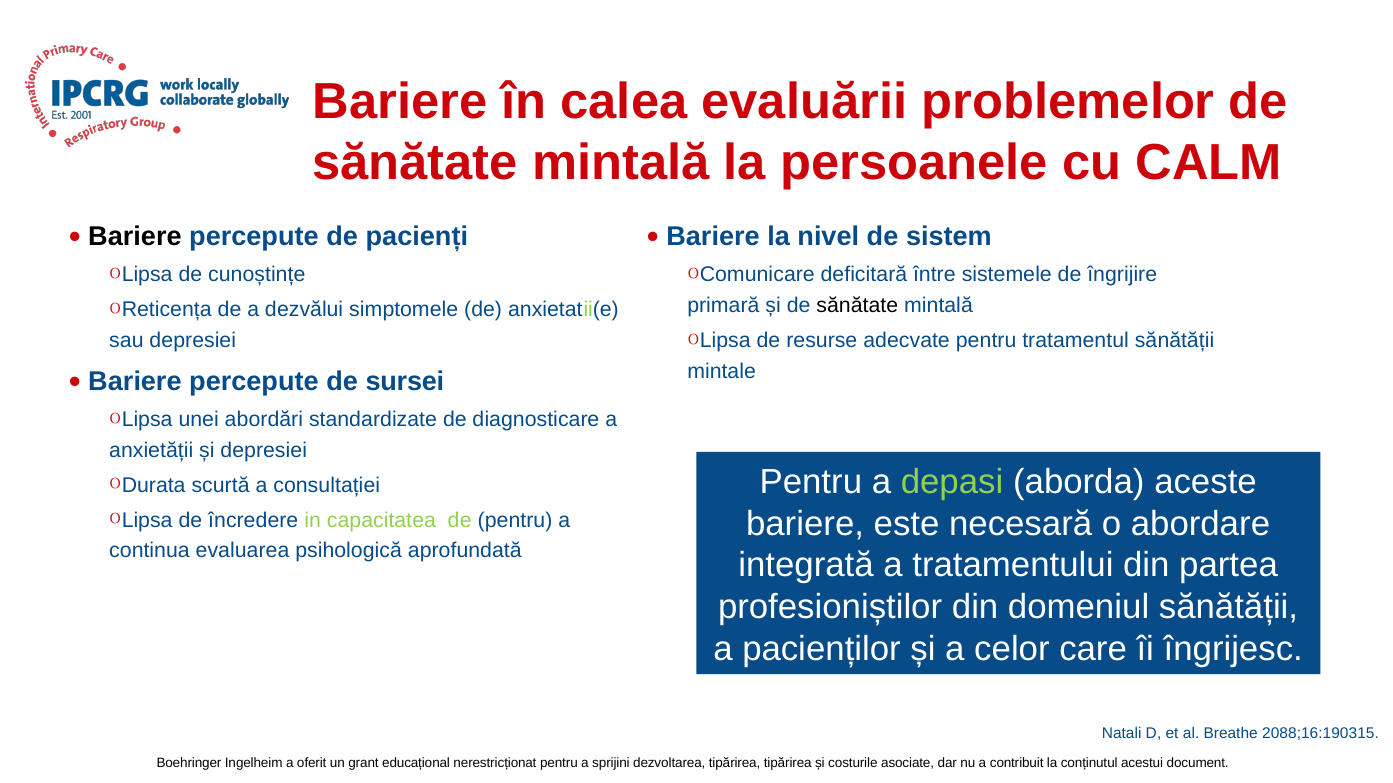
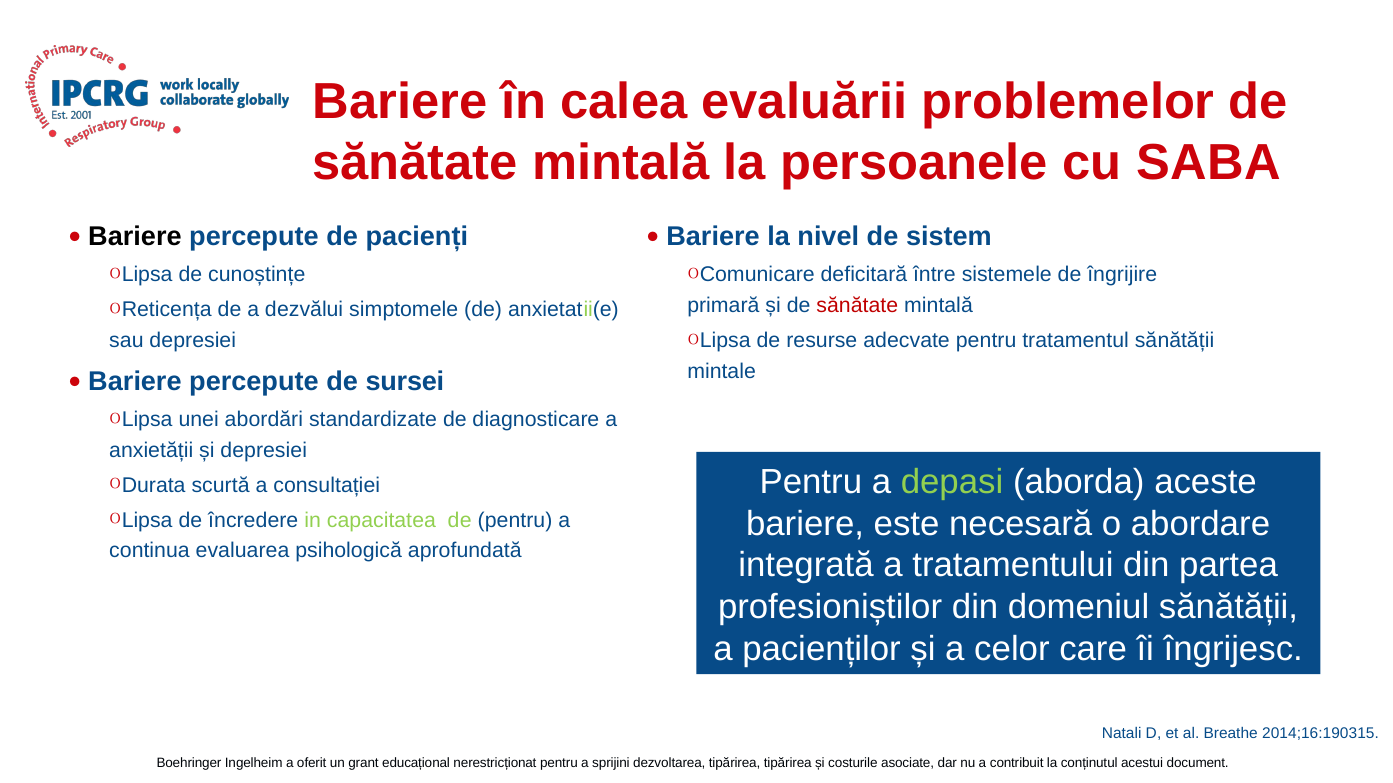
CALM: CALM -> SABA
sănătate at (857, 306) colour: black -> red
2088;16:190315: 2088;16:190315 -> 2014;16:190315
